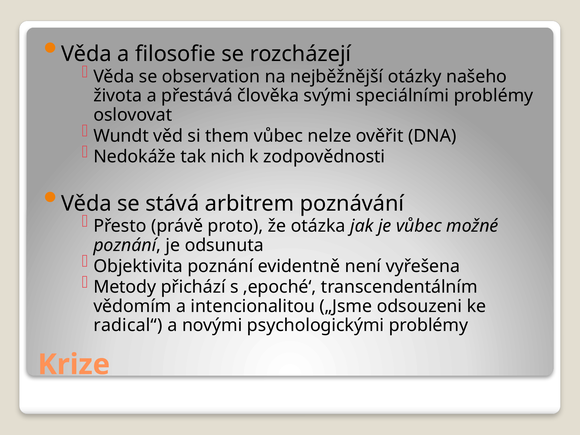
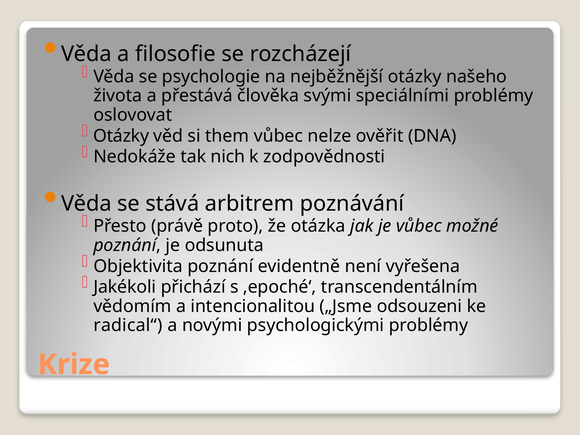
observation: observation -> psychologie
Wundt at (121, 136): Wundt -> Otázky
Metody: Metody -> Jakékoli
